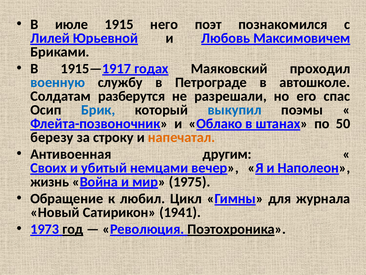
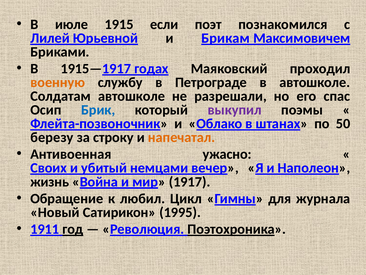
него: него -> если
Любовь: Любовь -> Брикам
военную colour: blue -> orange
Солдатам разберутся: разберутся -> автошколе
выкупил colour: blue -> purple
другим: другим -> ужасно
1975: 1975 -> 1917
1941: 1941 -> 1995
1973: 1973 -> 1911
